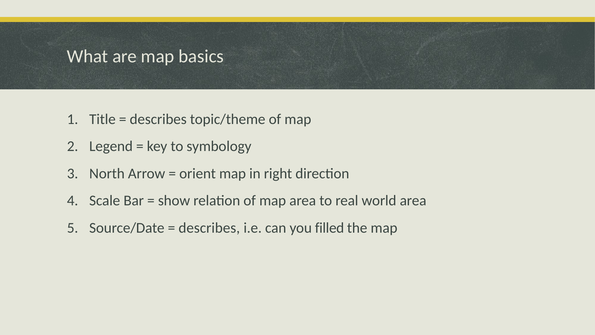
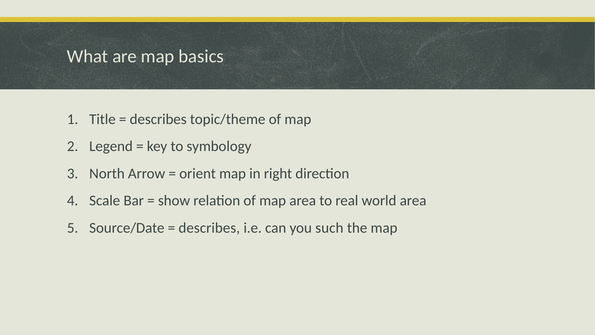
filled: filled -> such
